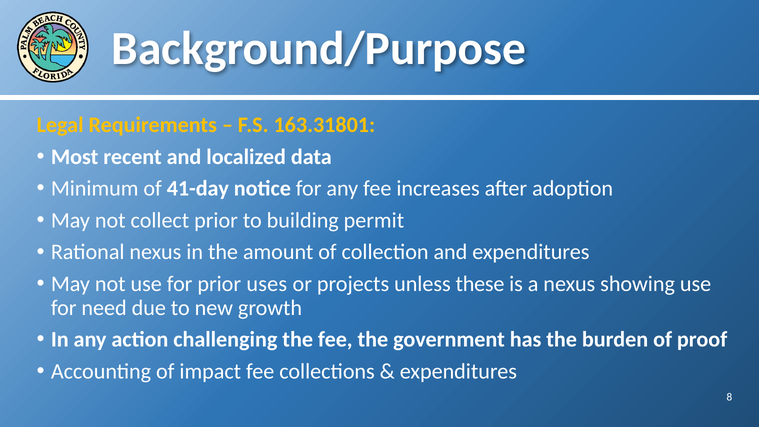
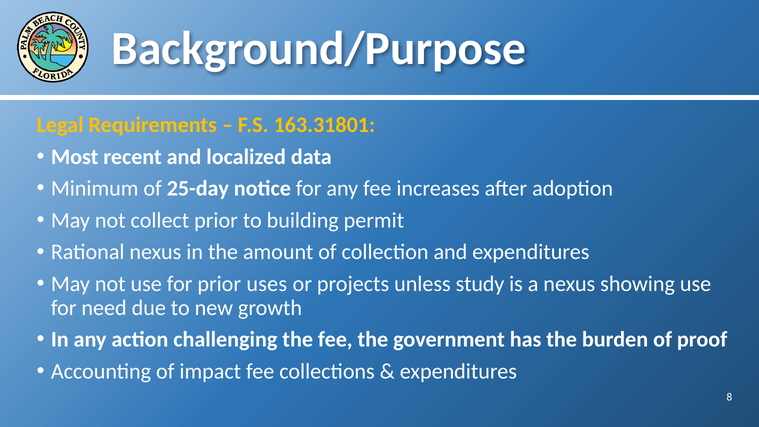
41-day: 41-day -> 25-day
these: these -> study
